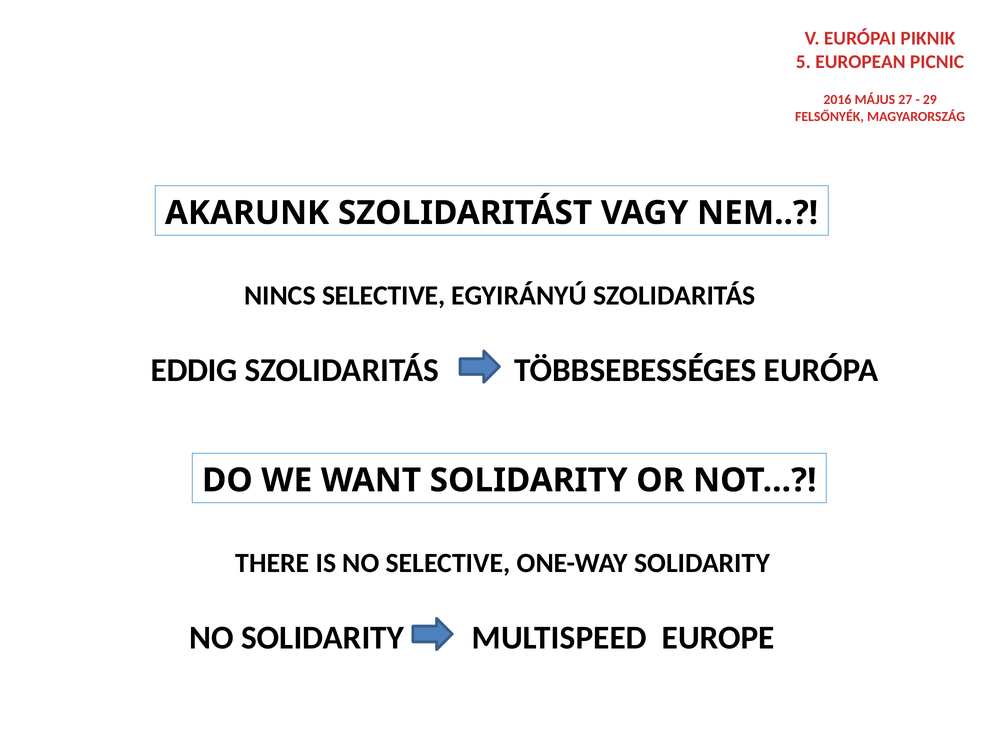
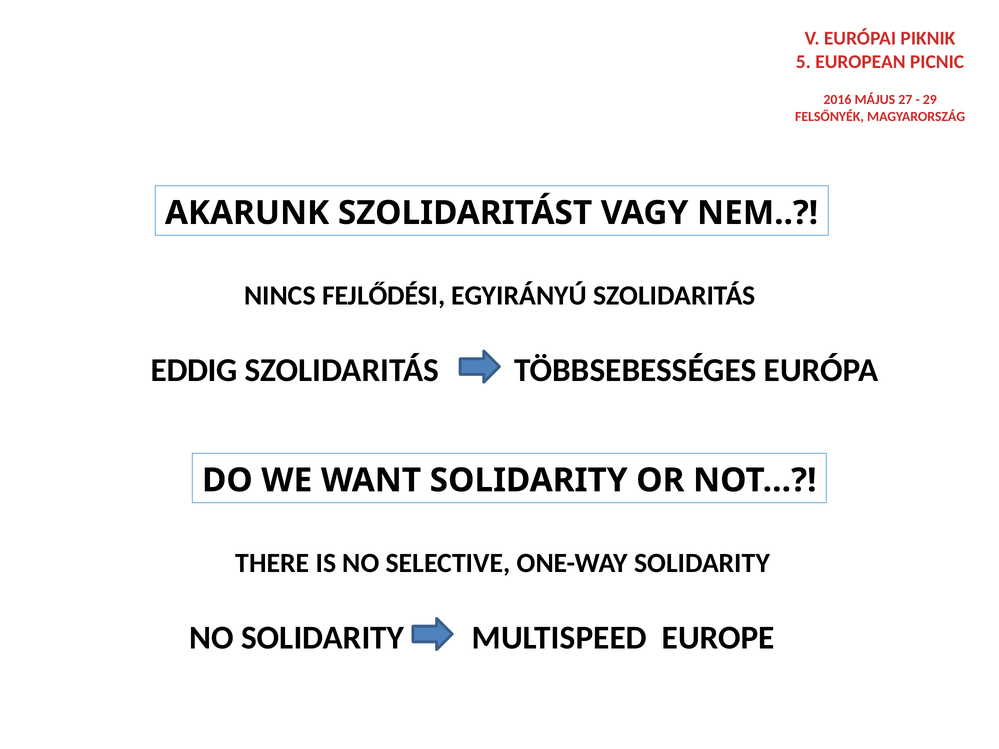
NINCS SELECTIVE: SELECTIVE -> FEJLŐDÉSI
